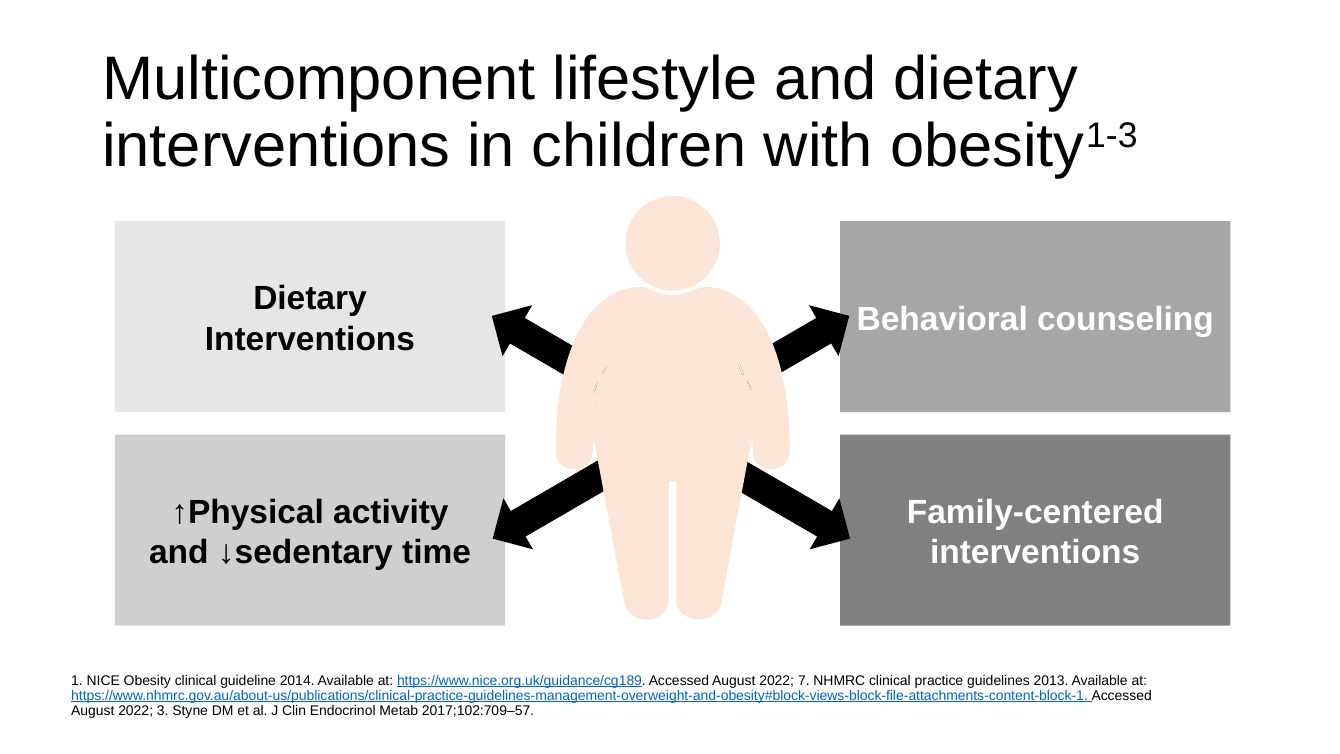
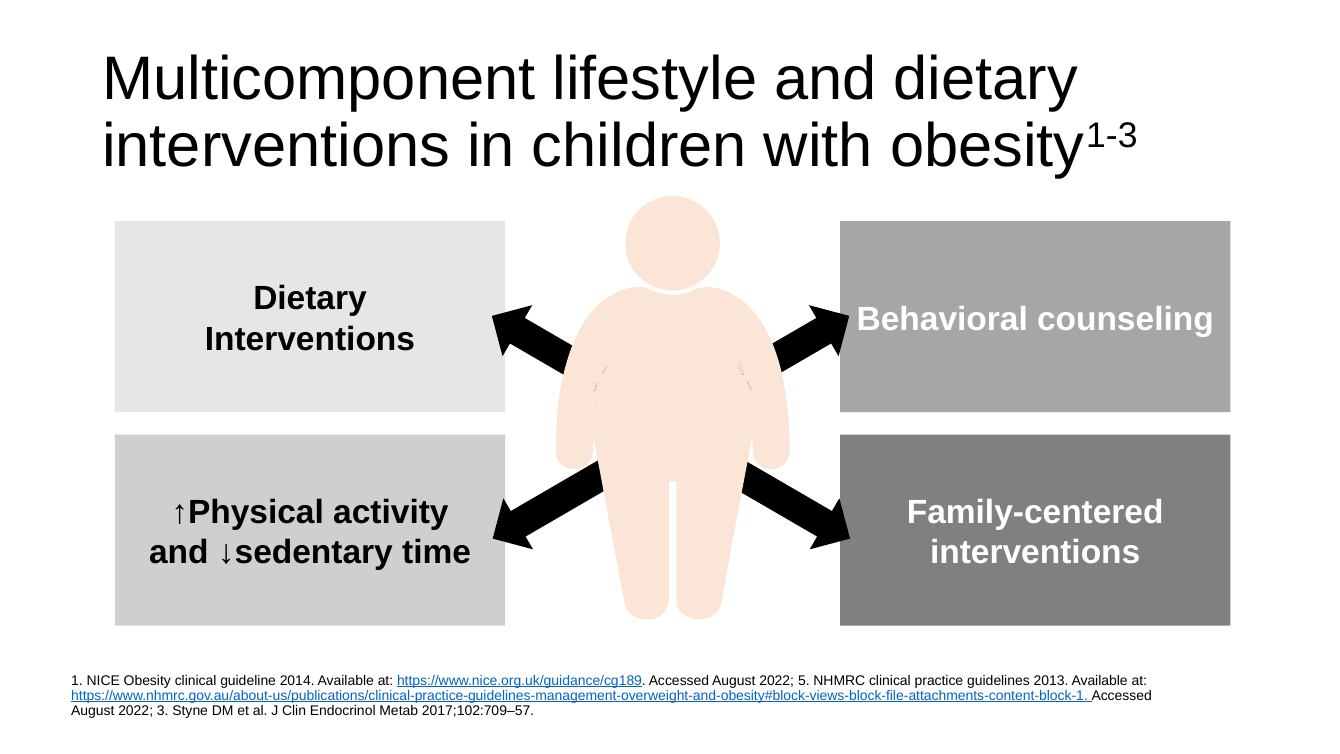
7: 7 -> 5
